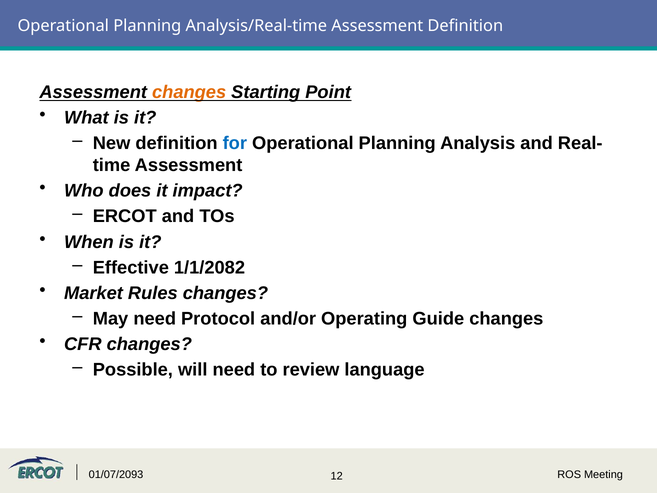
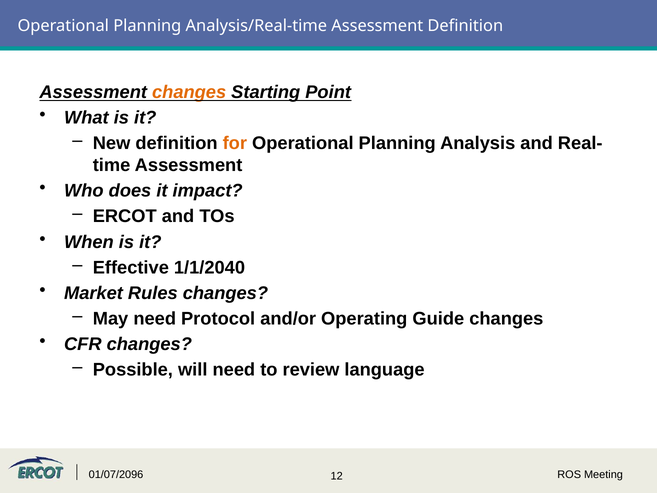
for colour: blue -> orange
1/1/2082: 1/1/2082 -> 1/1/2040
01/07/2093: 01/07/2093 -> 01/07/2096
